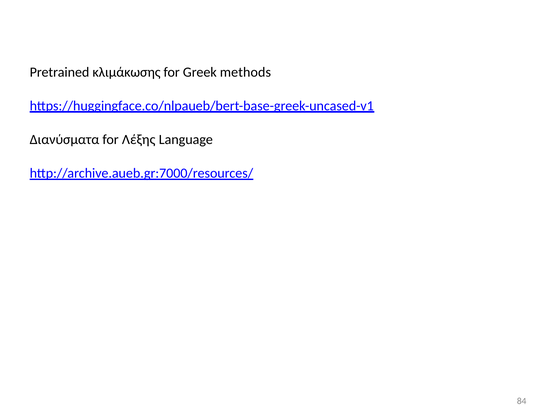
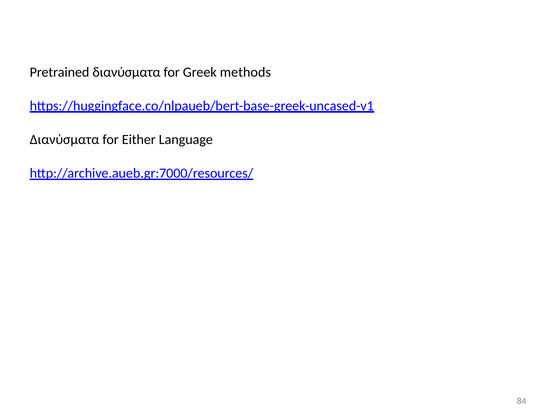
Pretrained κλιμάκωσης: κλιμάκωσης -> διανύσματα
Λέξης: Λέξης -> Either
